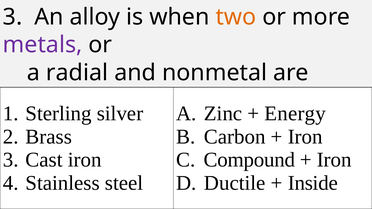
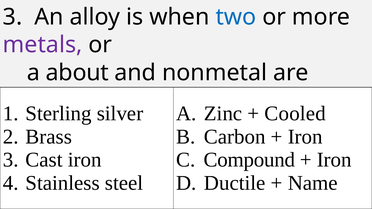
two colour: orange -> blue
radial: radial -> about
Energy at (295, 114): Energy -> Cooled
Inside: Inside -> Name
